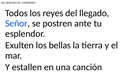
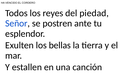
llegado: llegado -> piedad
